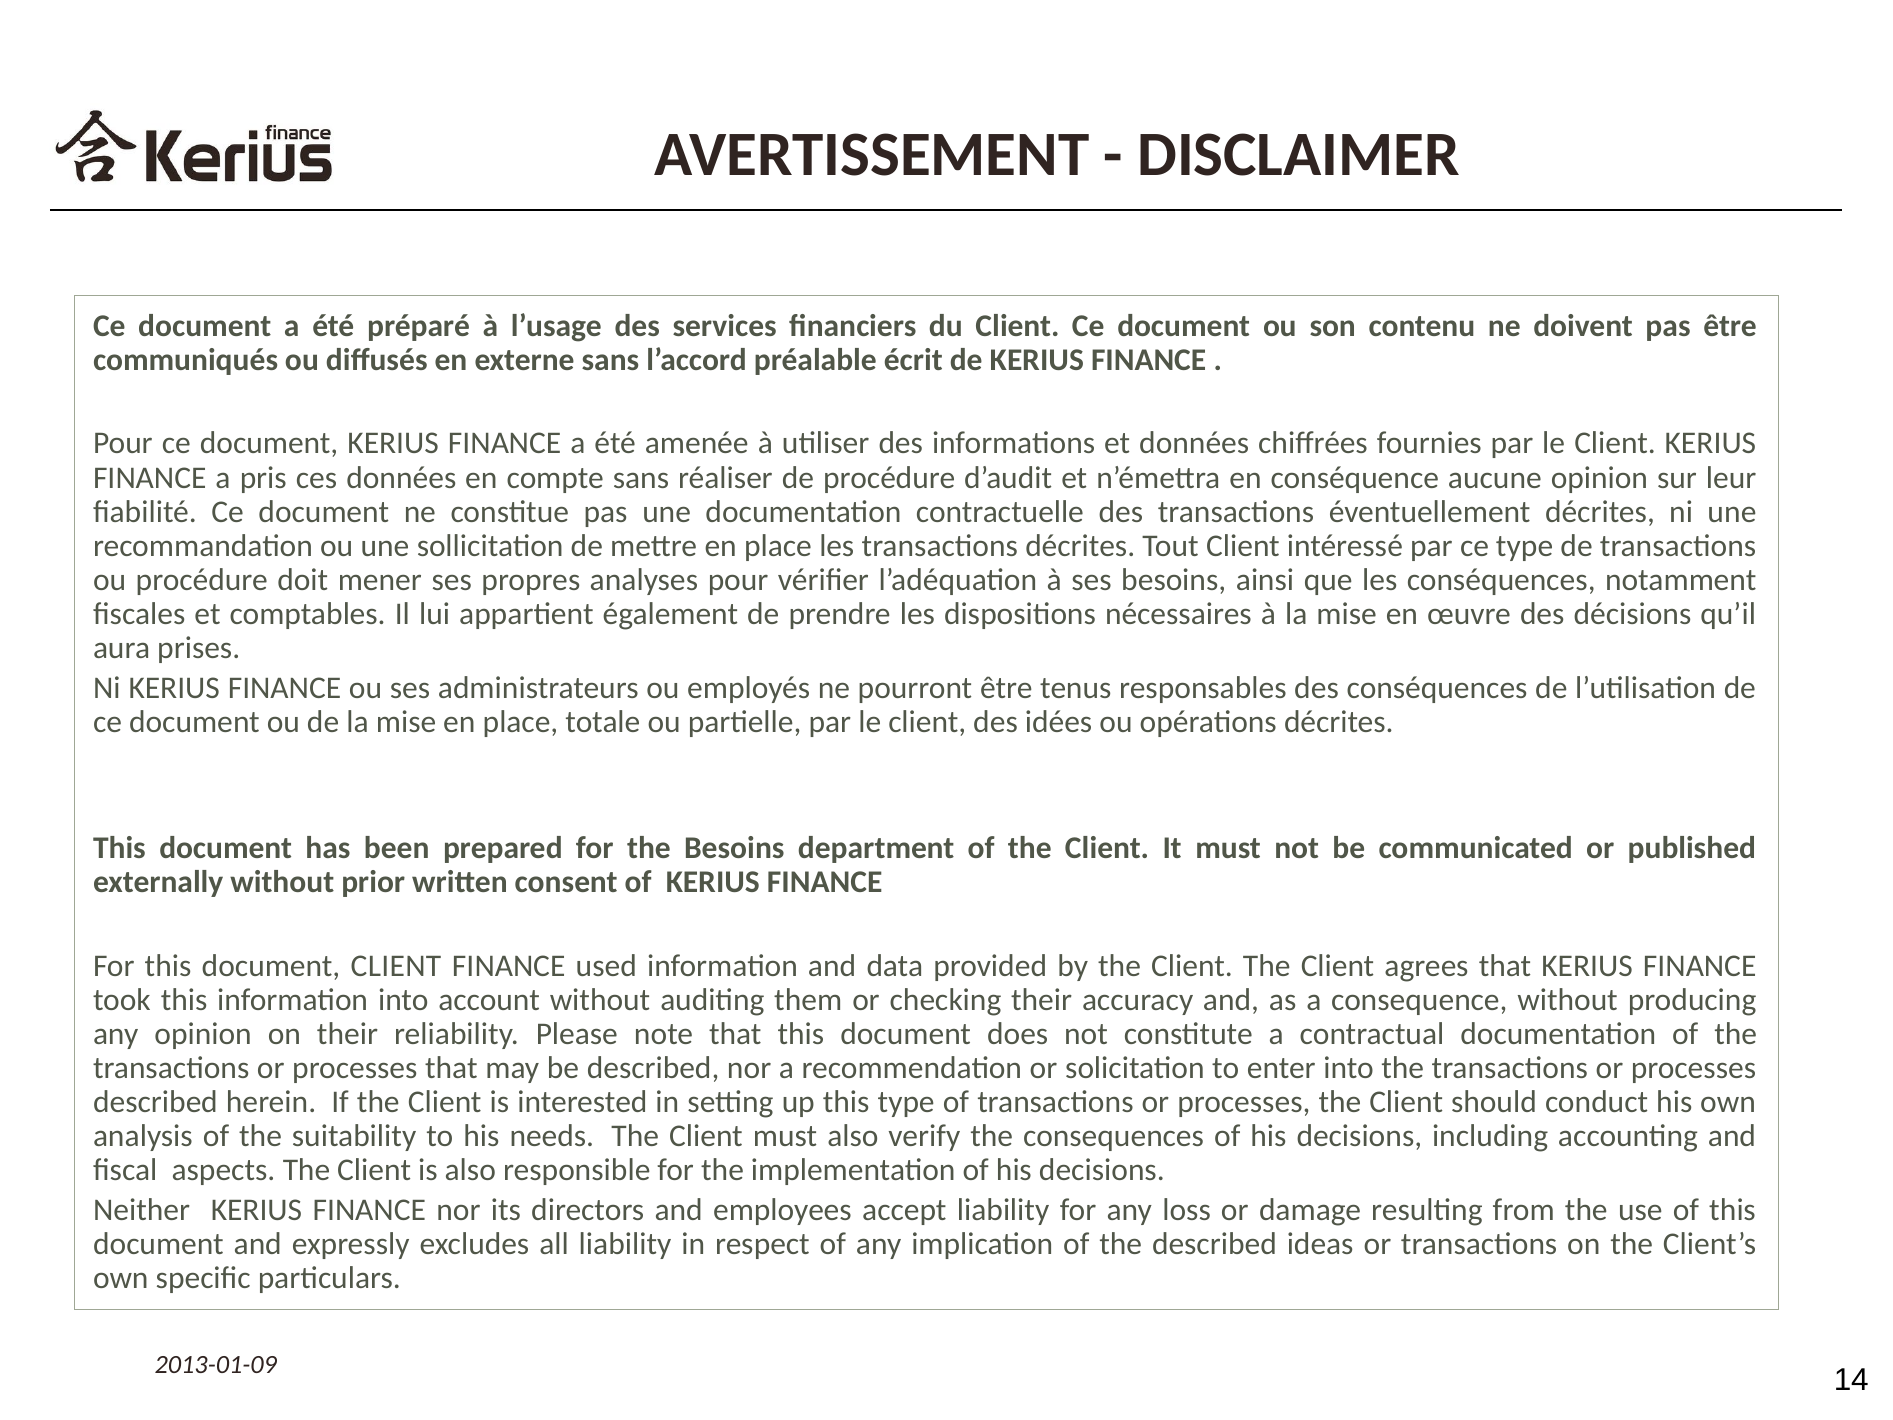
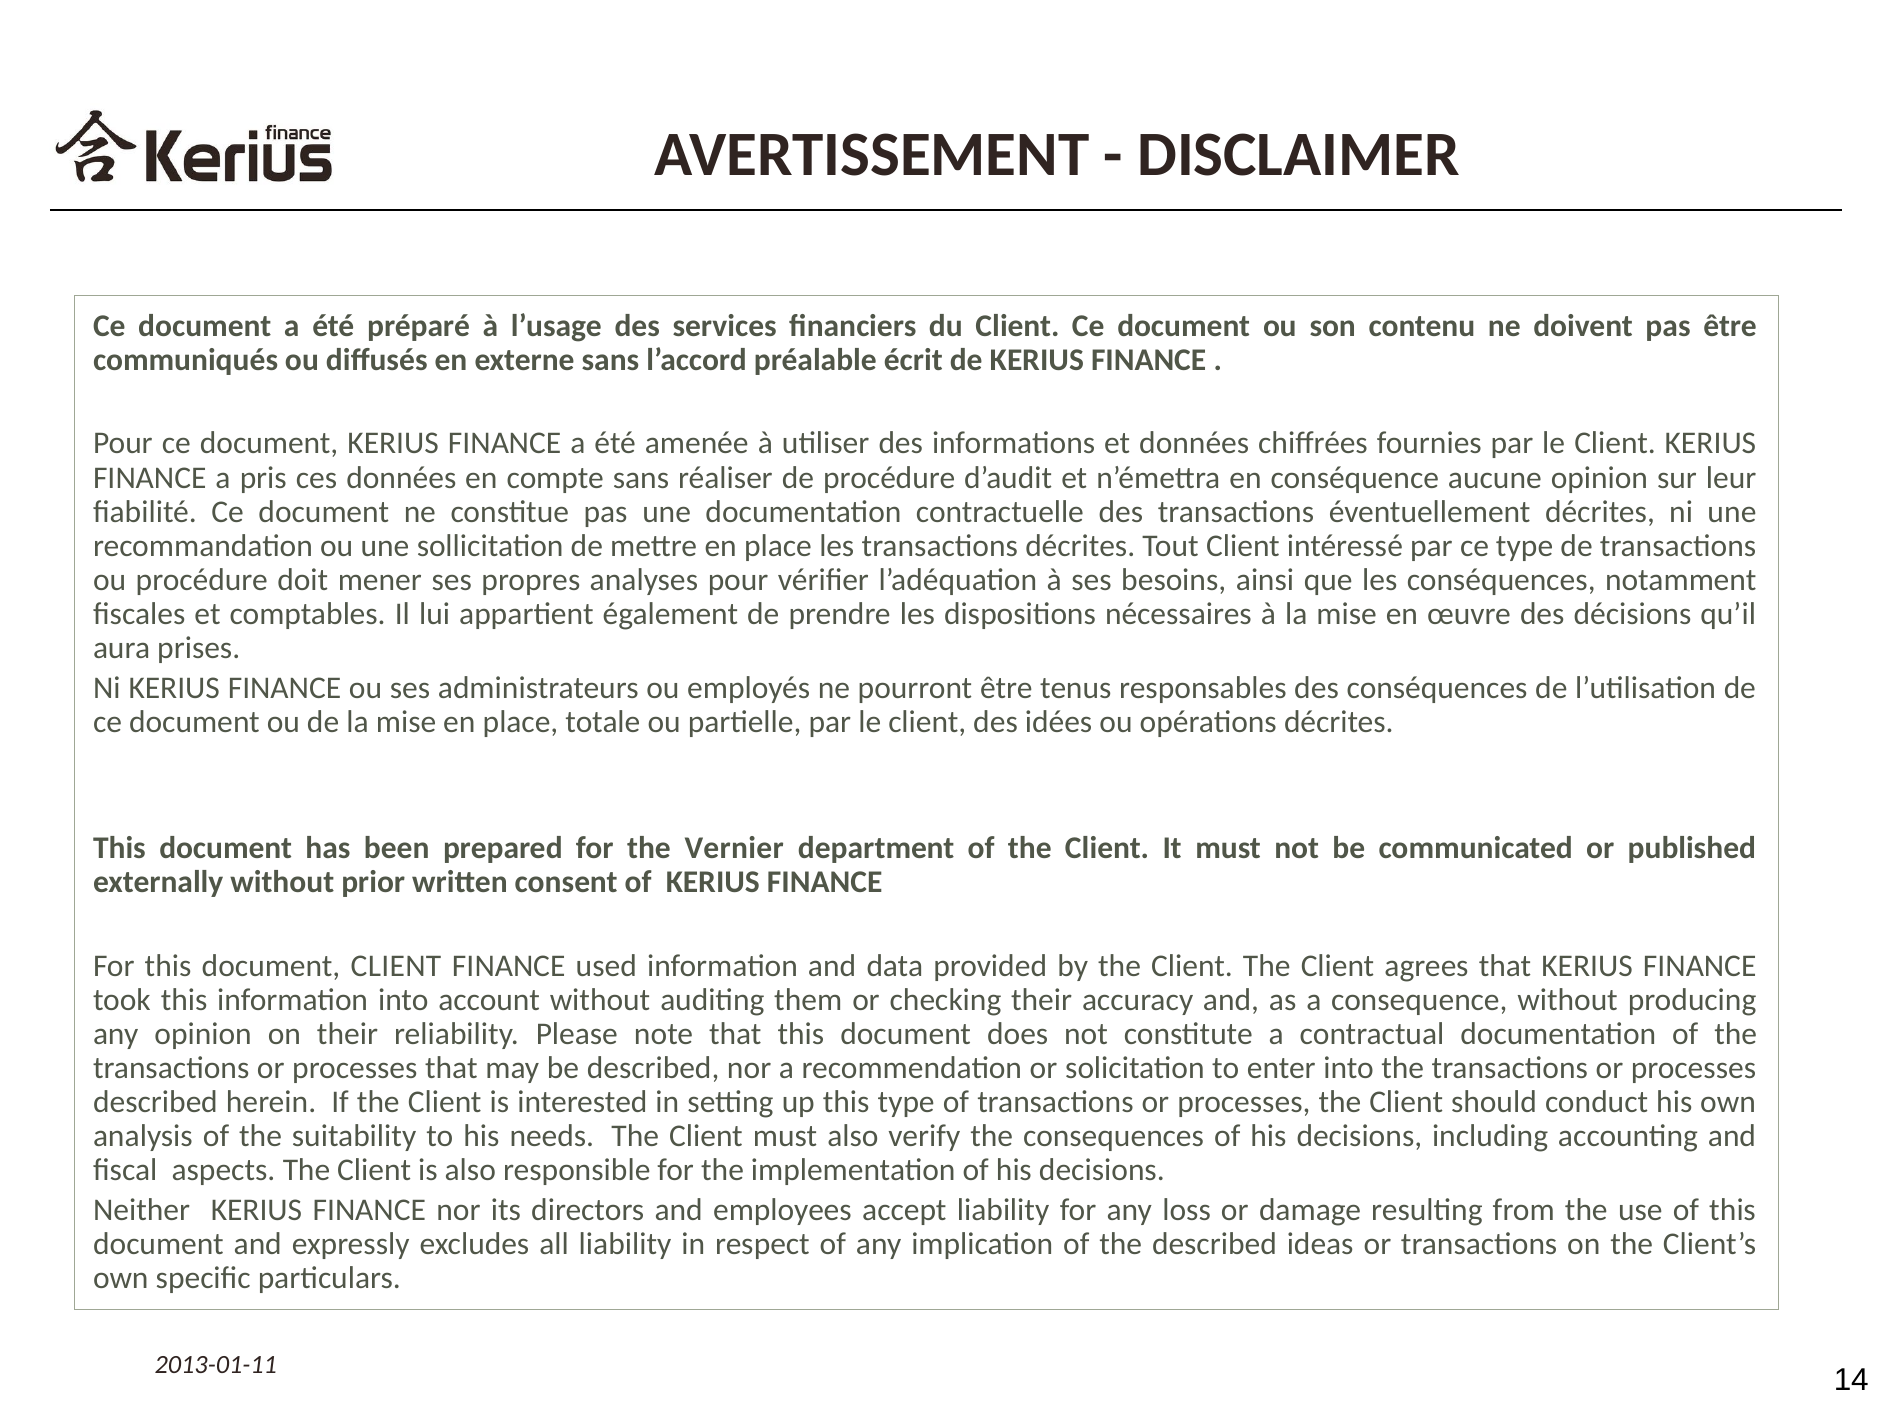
the Besoins: Besoins -> Vernier
2013-01-09: 2013-01-09 -> 2013-01-11
